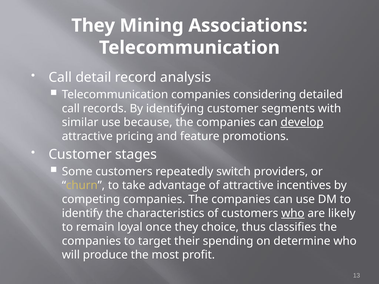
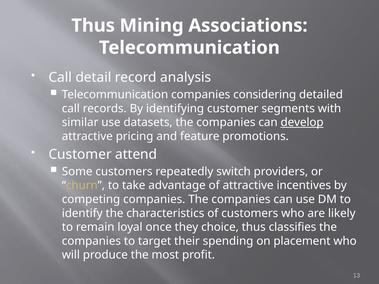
They at (93, 26): They -> Thus
because: because -> datasets
stages: stages -> attend
who at (293, 213) underline: present -> none
determine: determine -> placement
